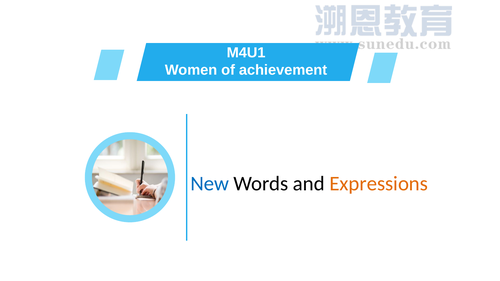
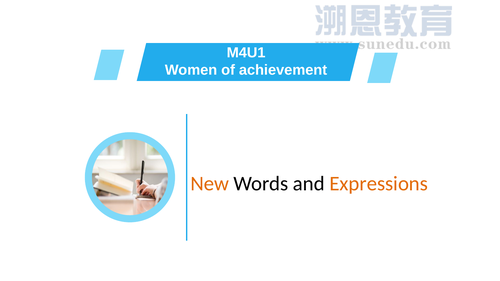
New colour: blue -> orange
